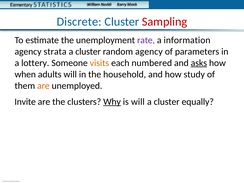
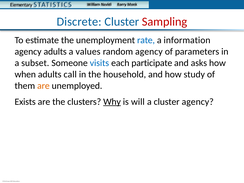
rate colour: purple -> blue
agency strata: strata -> adults
cluster at (88, 51): cluster -> values
lottery: lottery -> subset
visits colour: orange -> blue
numbered: numbered -> participate
asks underline: present -> none
adults will: will -> call
Invite: Invite -> Exists
cluster equally: equally -> agency
